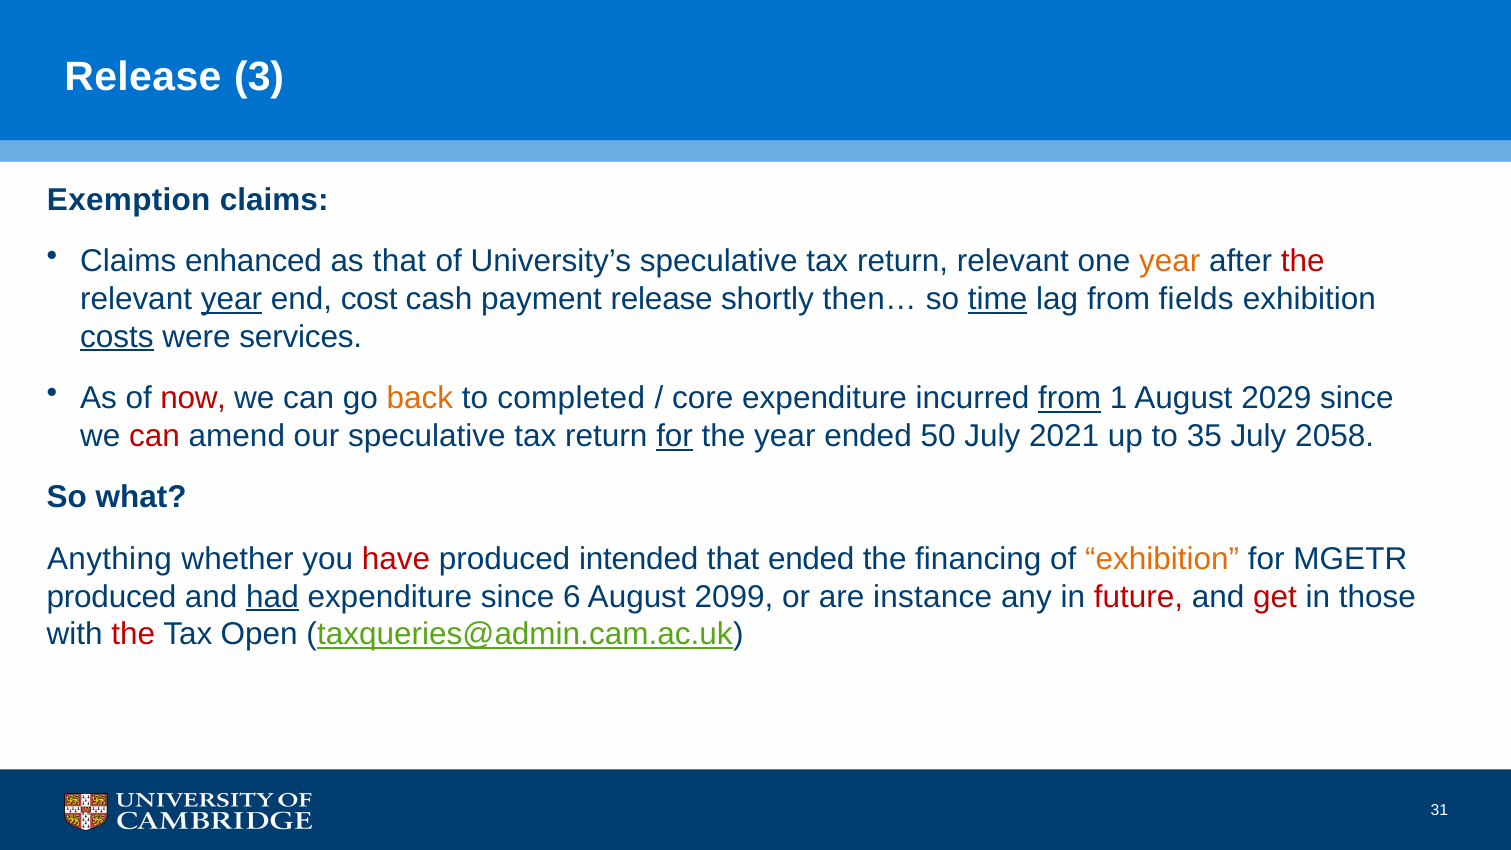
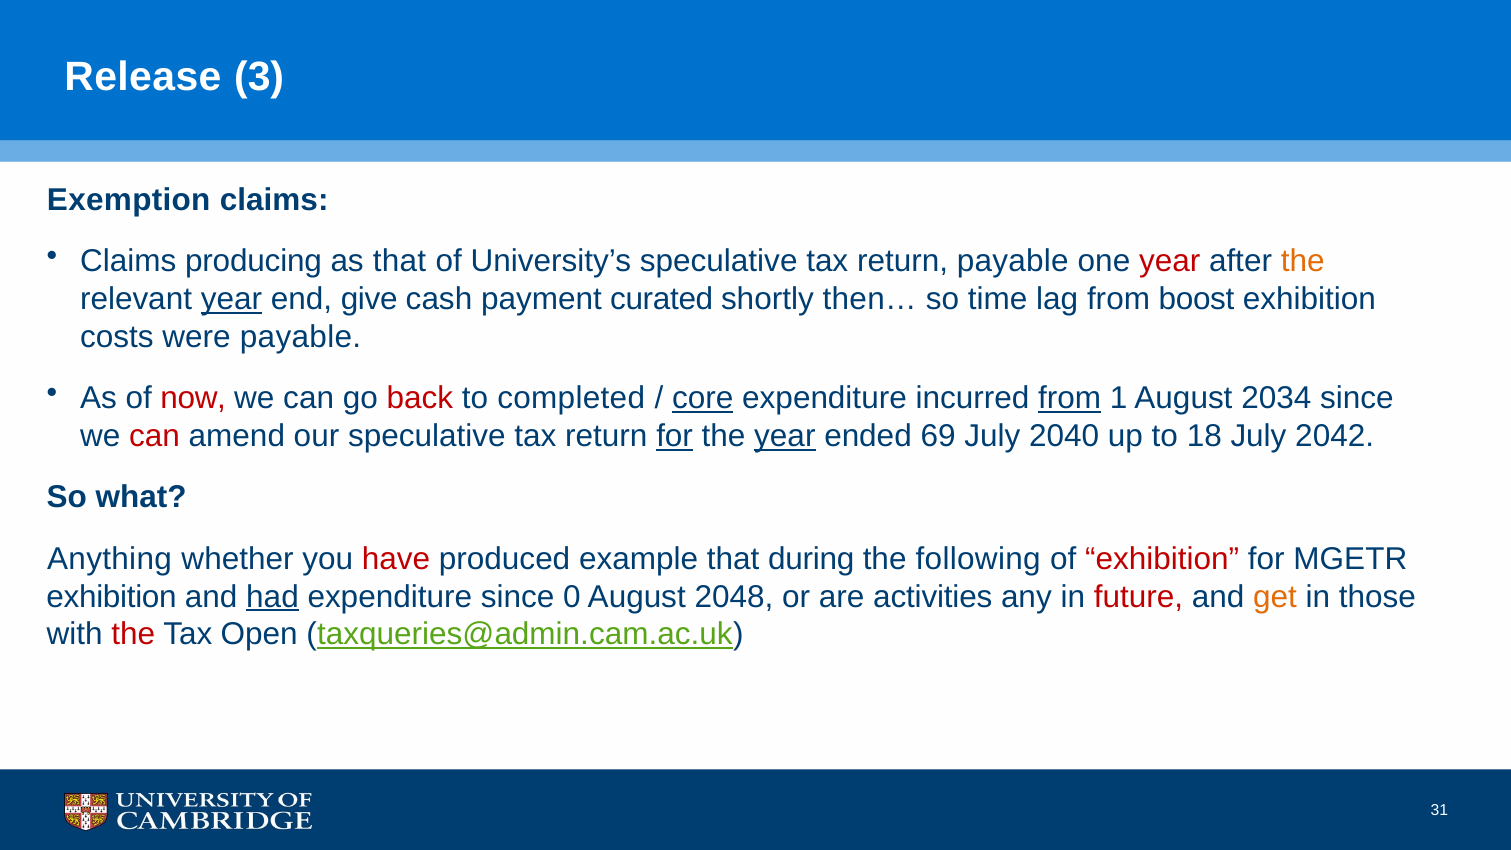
enhanced: enhanced -> producing
return relevant: relevant -> payable
year at (1170, 261) colour: orange -> red
the at (1303, 261) colour: red -> orange
cost: cost -> give
payment release: release -> curated
time underline: present -> none
fields: fields -> boost
costs underline: present -> none
were services: services -> payable
back colour: orange -> red
core underline: none -> present
2029: 2029 -> 2034
year at (785, 436) underline: none -> present
50: 50 -> 69
2021: 2021 -> 2040
35: 35 -> 18
2058: 2058 -> 2042
intended: intended -> example
that ended: ended -> during
financing: financing -> following
exhibition at (1162, 559) colour: orange -> red
produced at (112, 597): produced -> exhibition
6: 6 -> 0
2099: 2099 -> 2048
instance: instance -> activities
get colour: red -> orange
